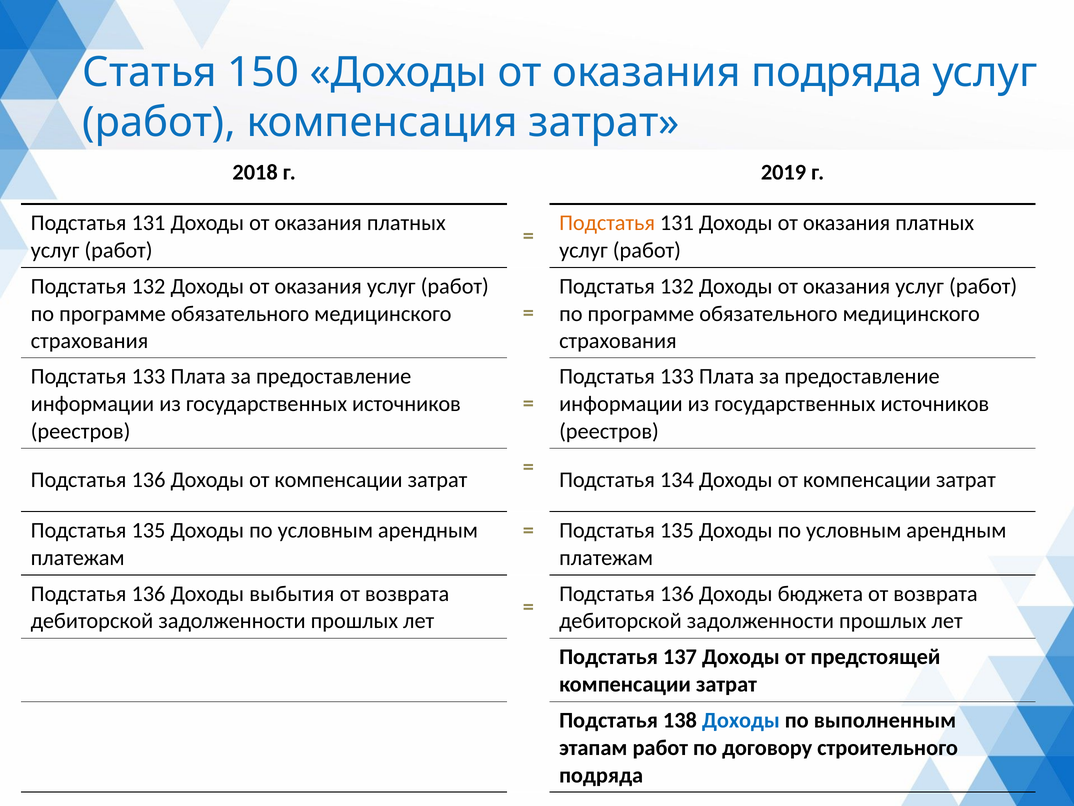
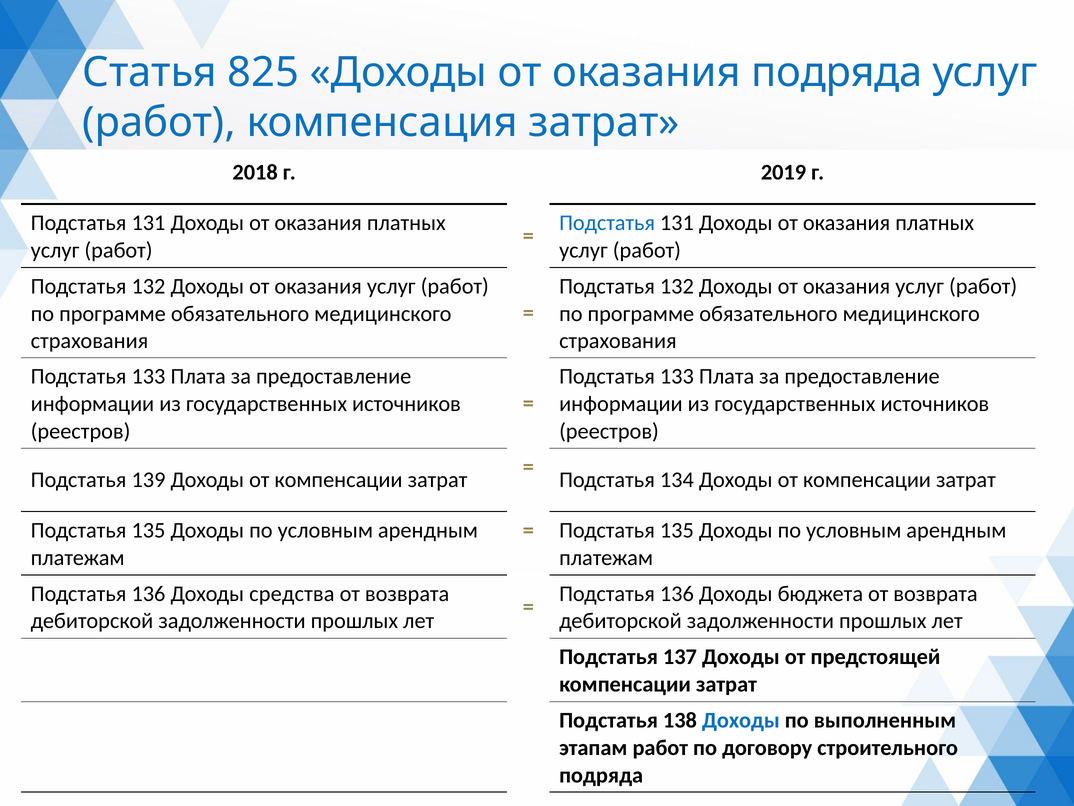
150: 150 -> 825
Подстатья at (607, 223) colour: orange -> blue
136 at (149, 480): 136 -> 139
выбытия: выбытия -> средства
